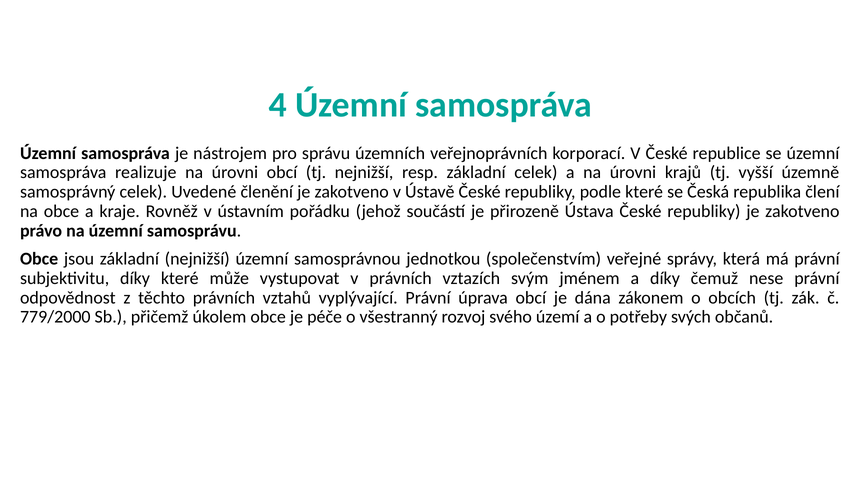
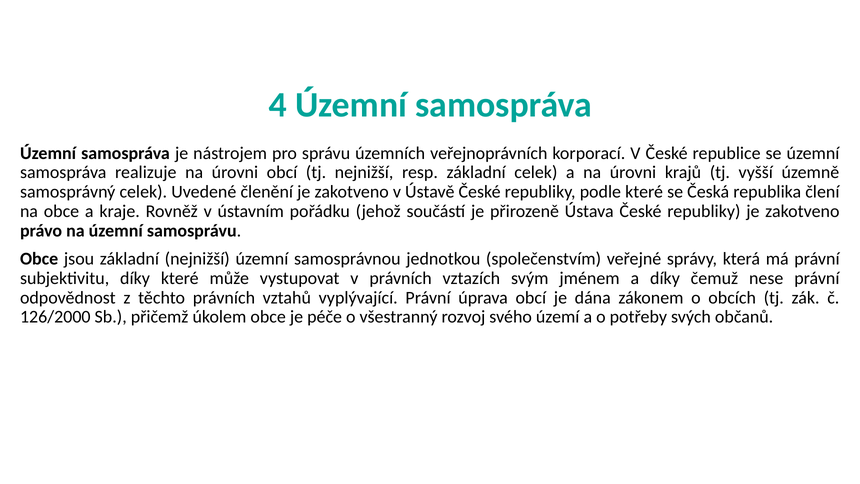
779/2000: 779/2000 -> 126/2000
